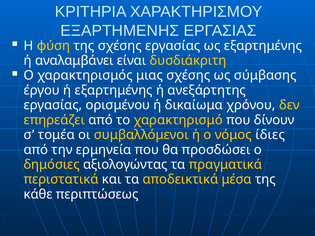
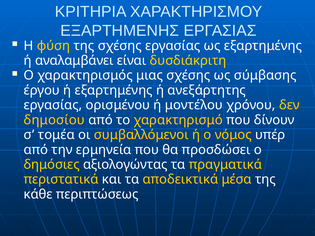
δικαίωμα: δικαίωμα -> μοντέλου
επηρεάζει: επηρεάζει -> δημοσίου
ίδιες: ίδιες -> υπέρ
